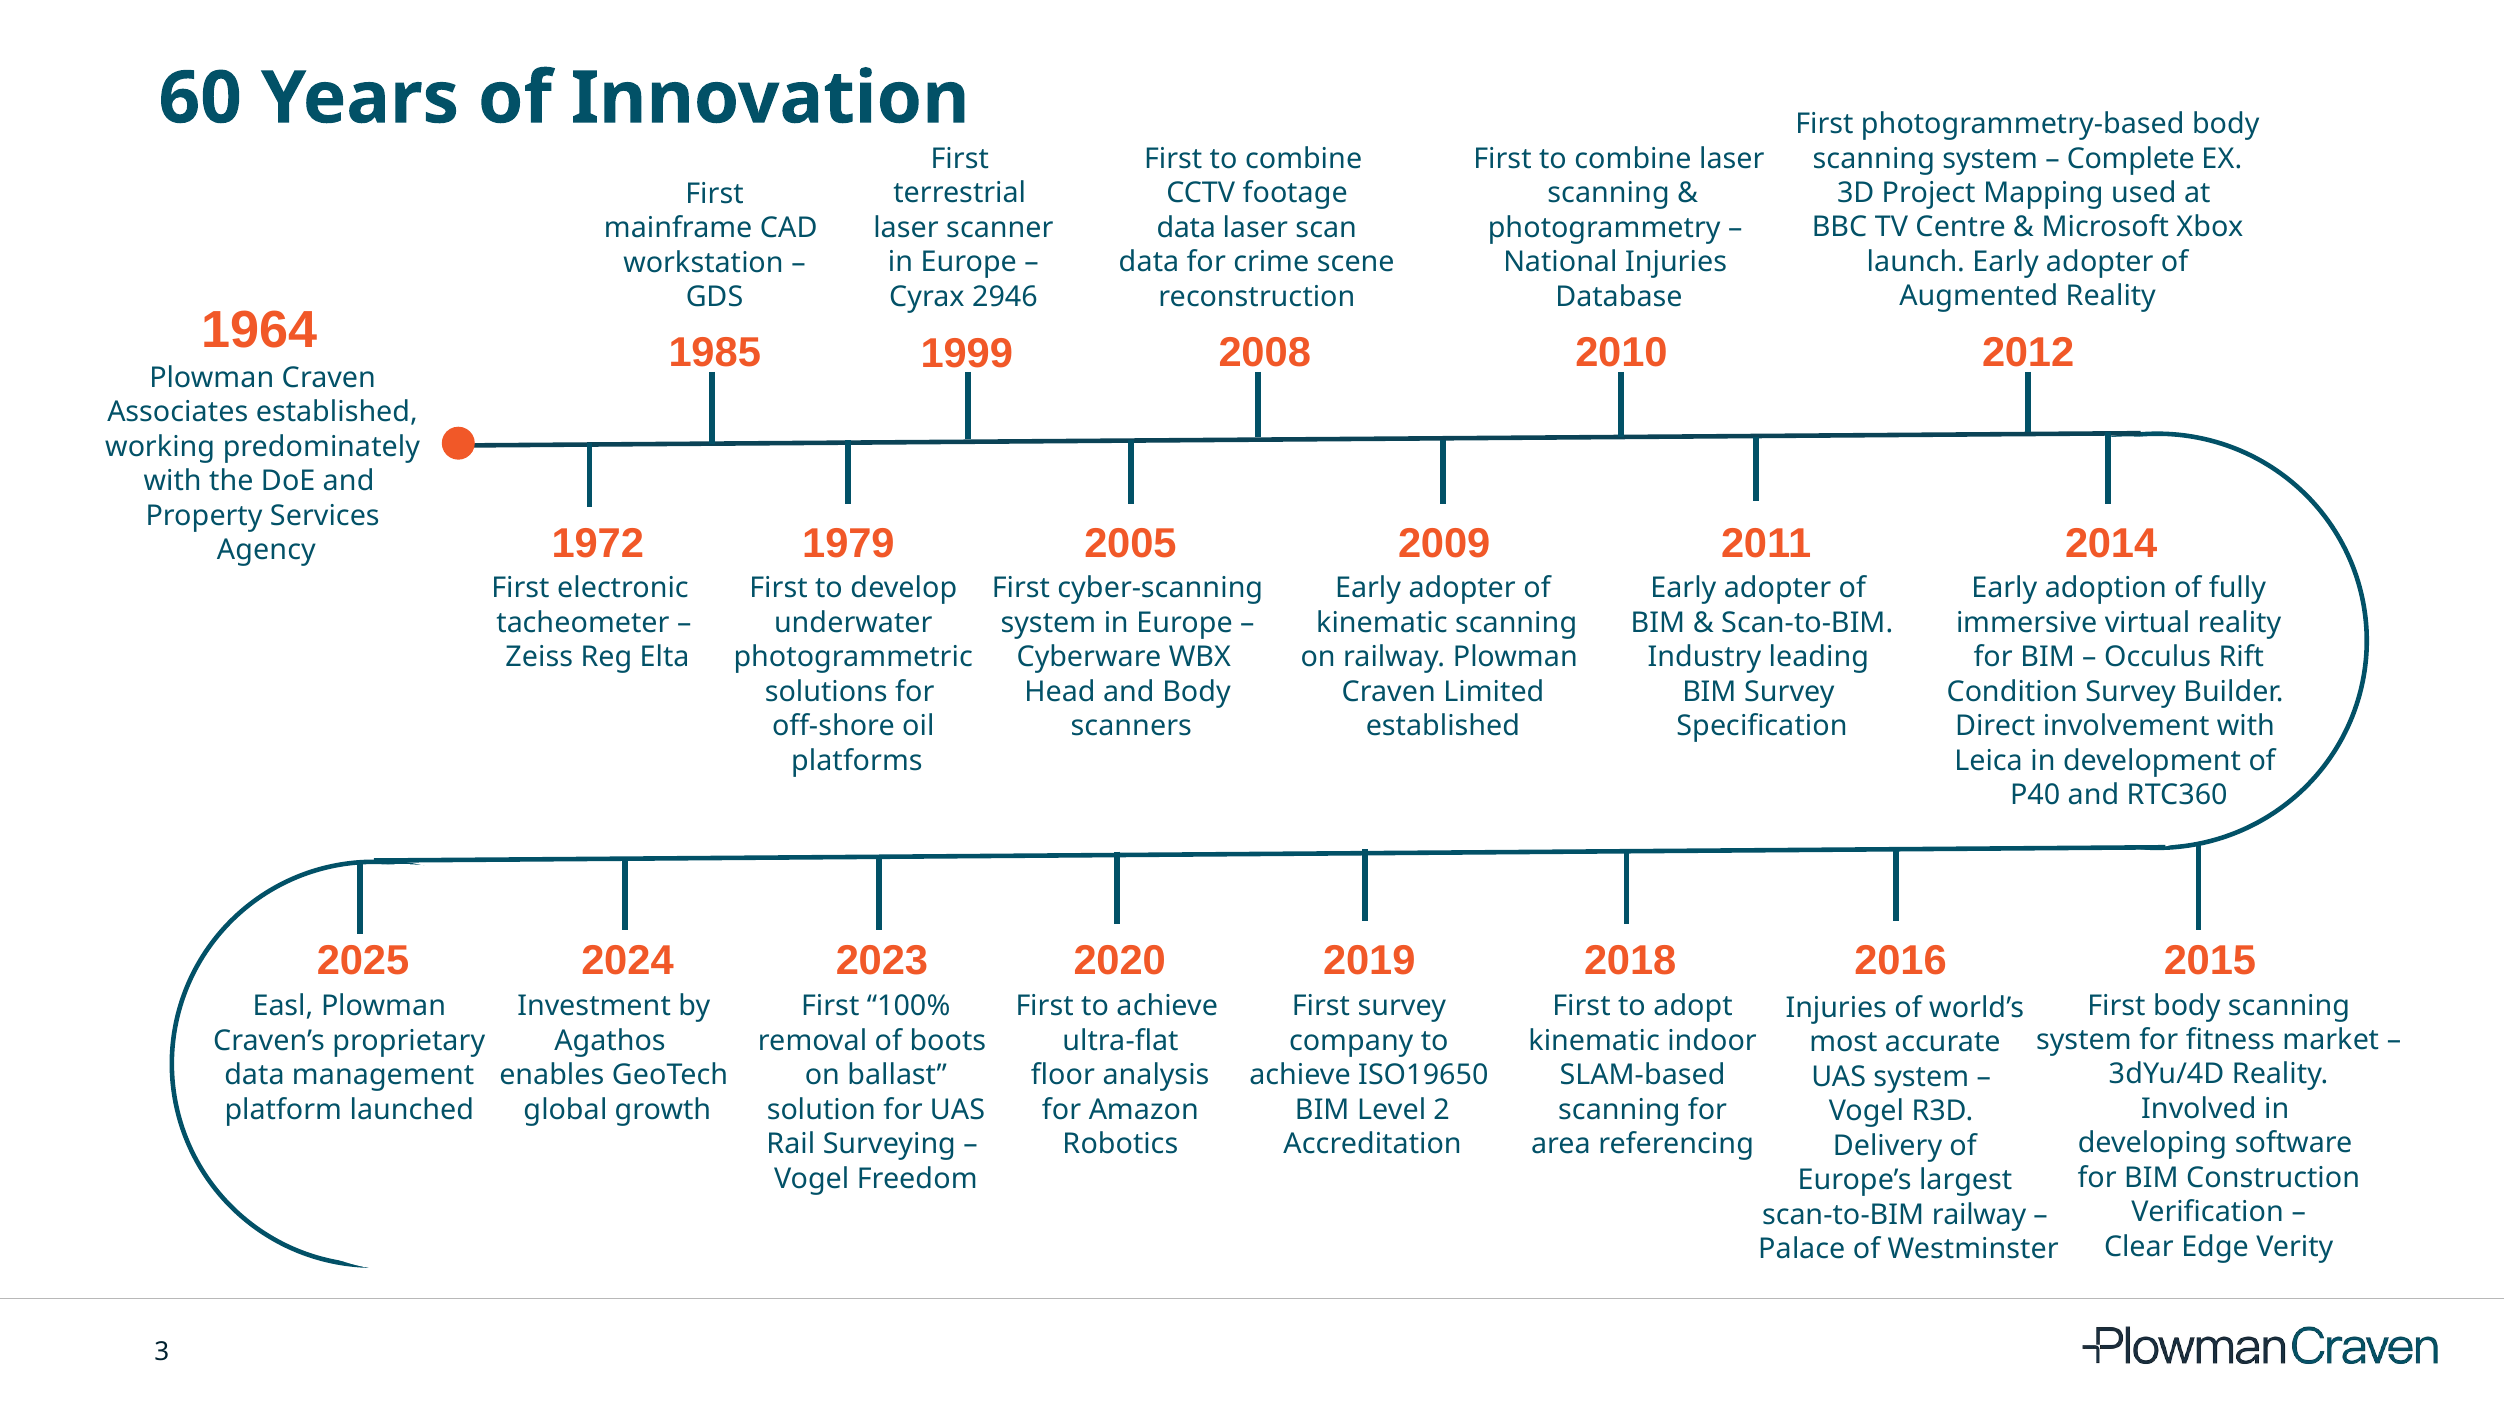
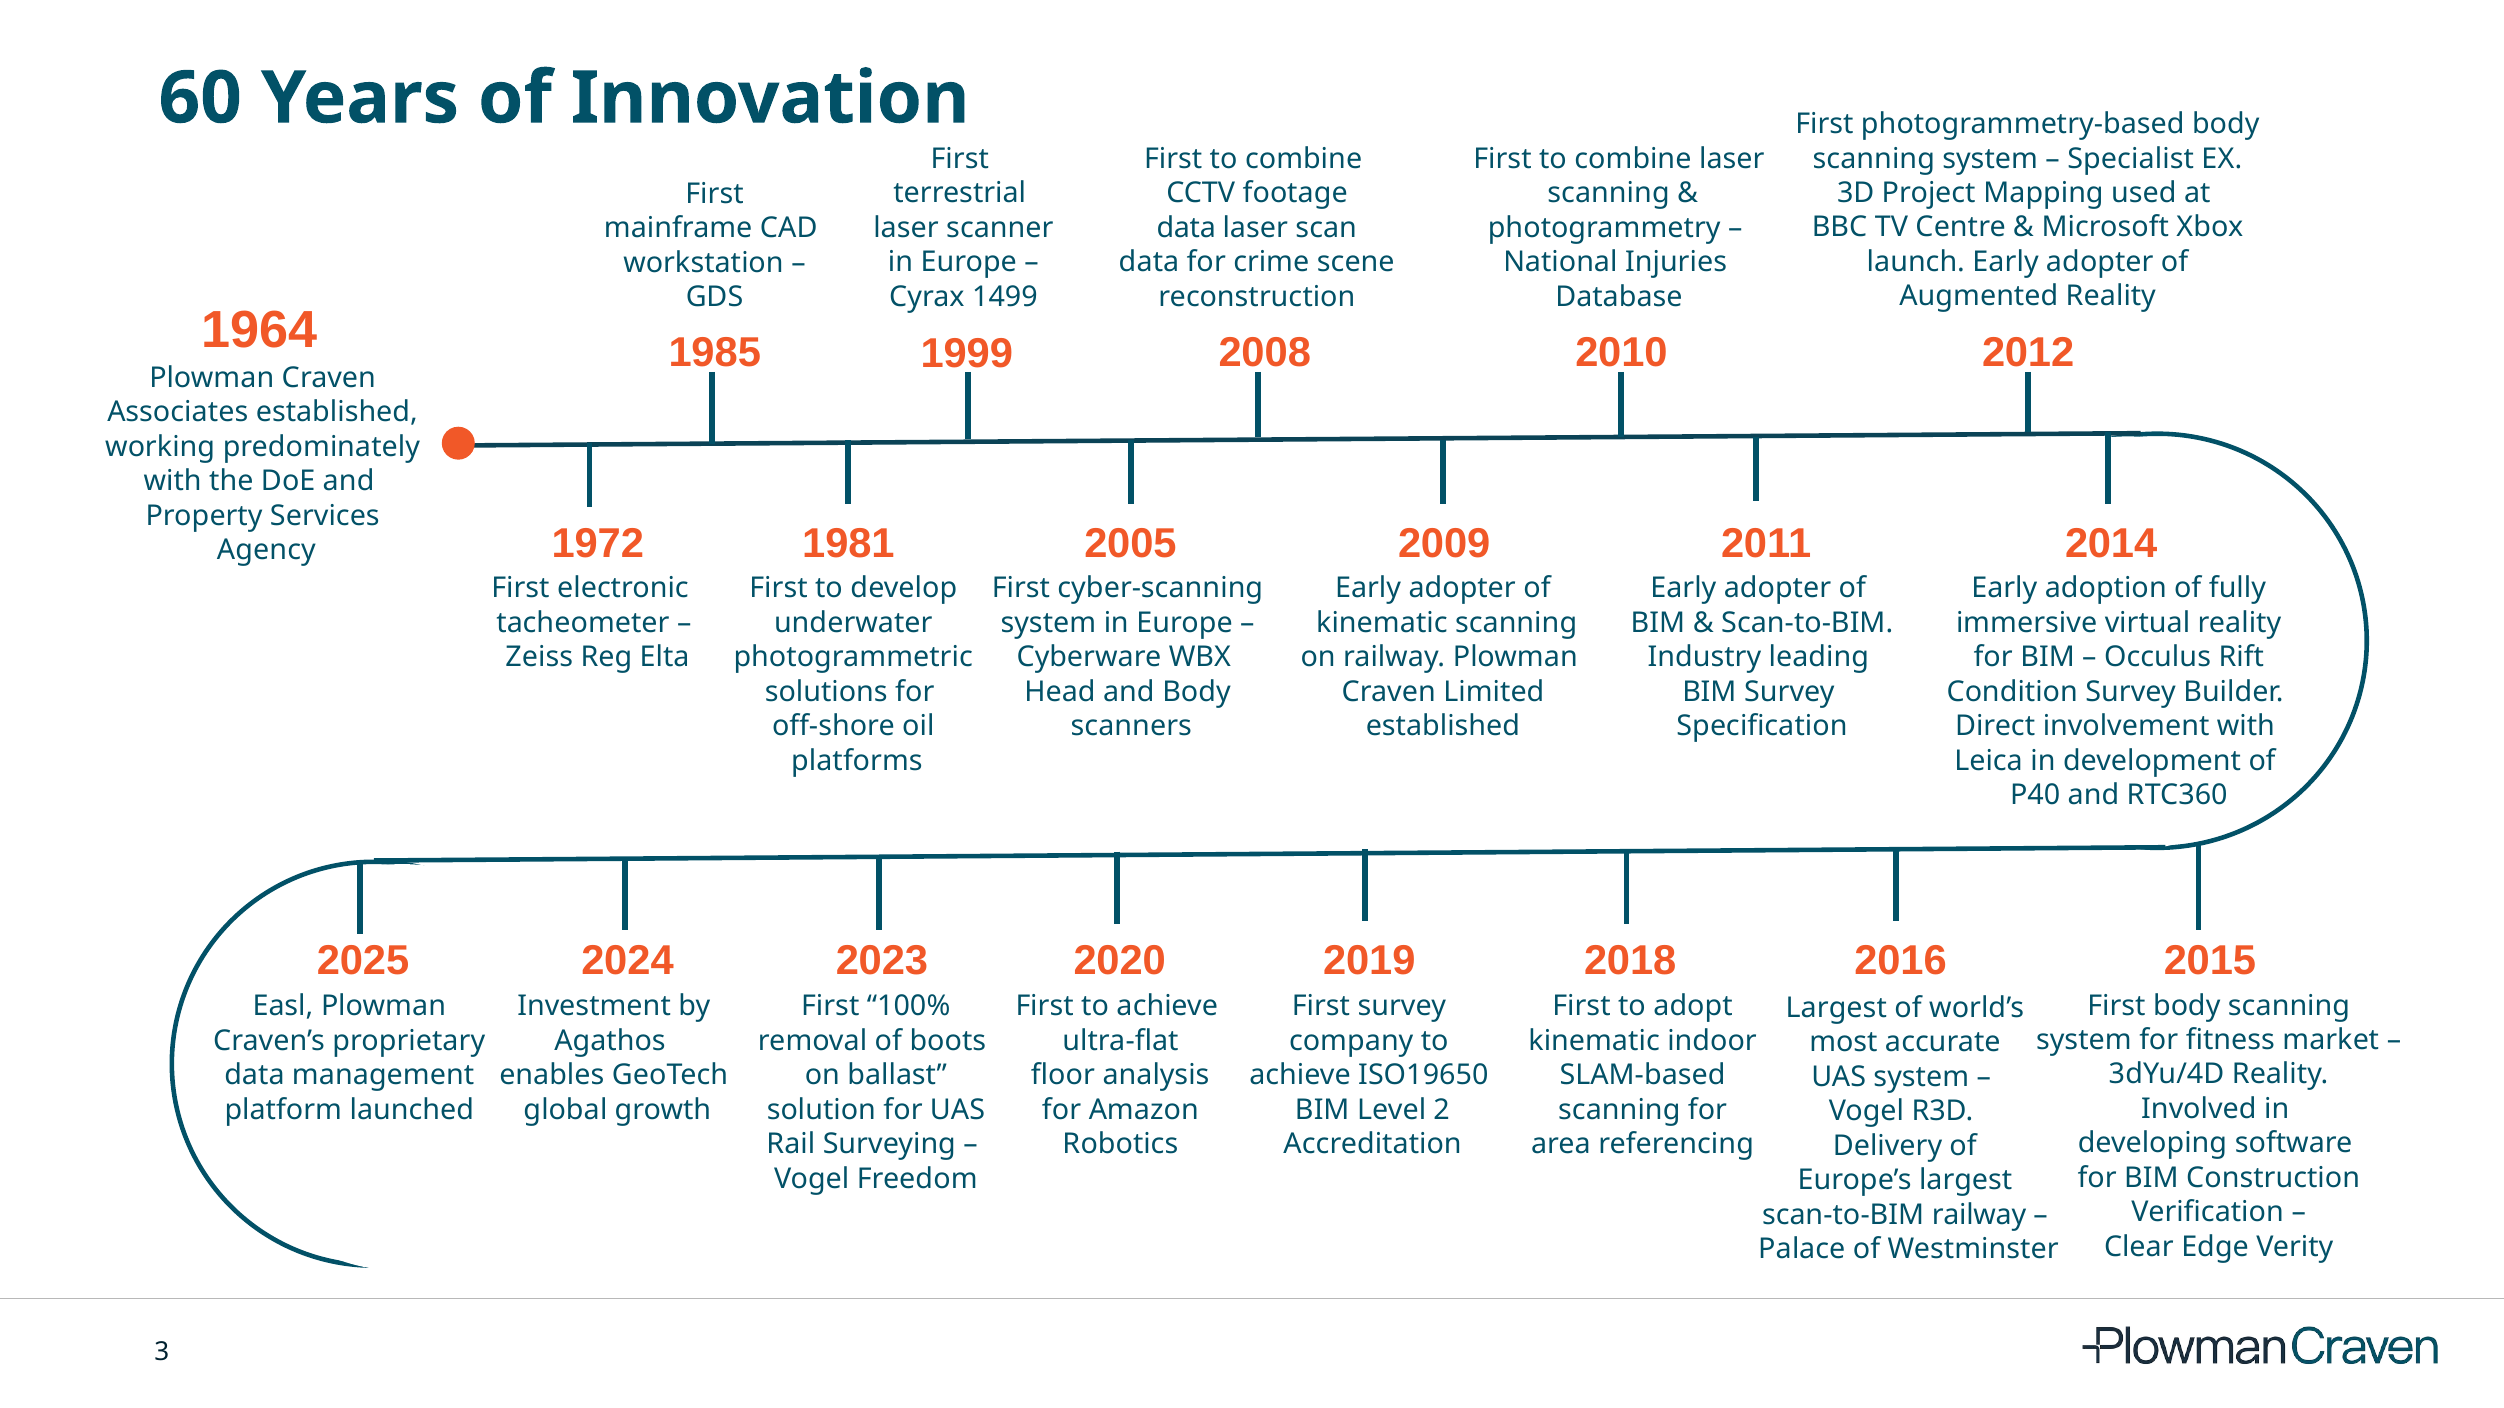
Complete: Complete -> Specialist
2946: 2946 -> 1499
1979: 1979 -> 1981
Injuries at (1836, 1008): Injuries -> Largest
